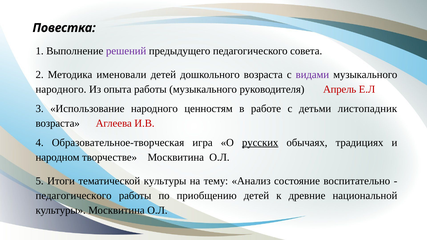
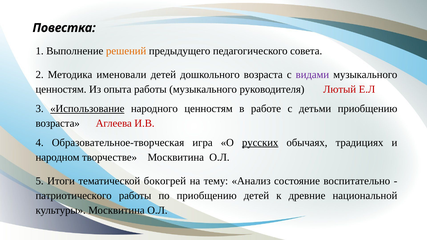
решений colour: purple -> orange
народного at (61, 90): народного -> ценностям
Апрель: Апрель -> Лютый
Использование underline: none -> present
детьми листопадник: листопадник -> приобщению
тематической культуры: культуры -> бокогрей
педагогического at (74, 196): педагогического -> патриотического
